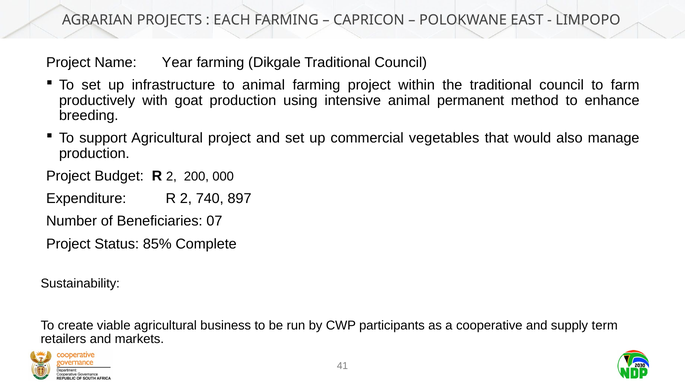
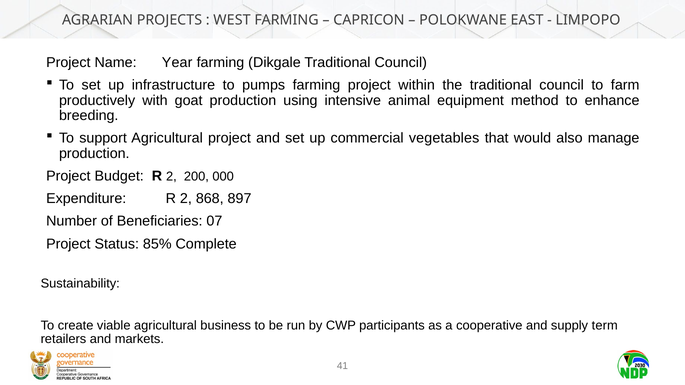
EACH: EACH -> WEST
to animal: animal -> pumps
permanent: permanent -> equipment
740: 740 -> 868
